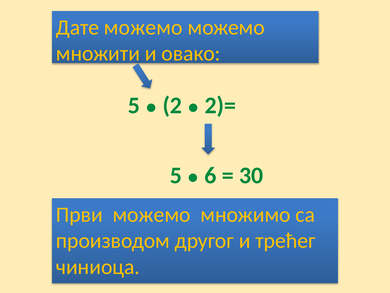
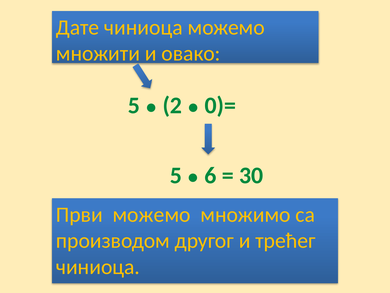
Дате можемо: можемо -> чиниоца
2)=: 2)= -> 0)=
